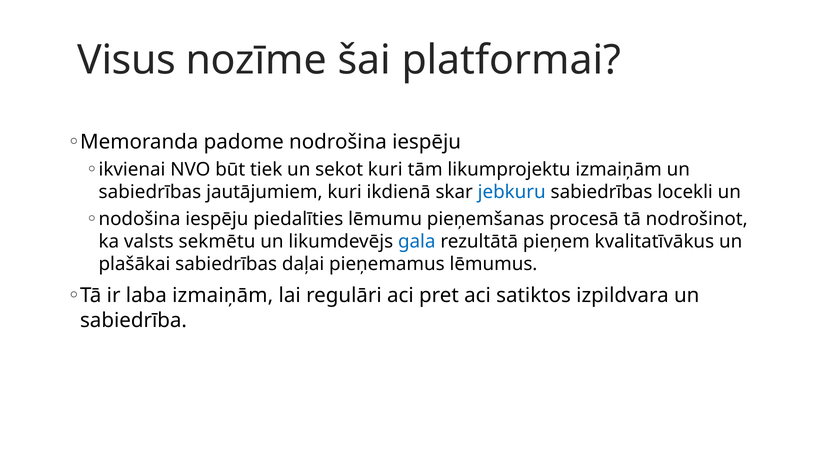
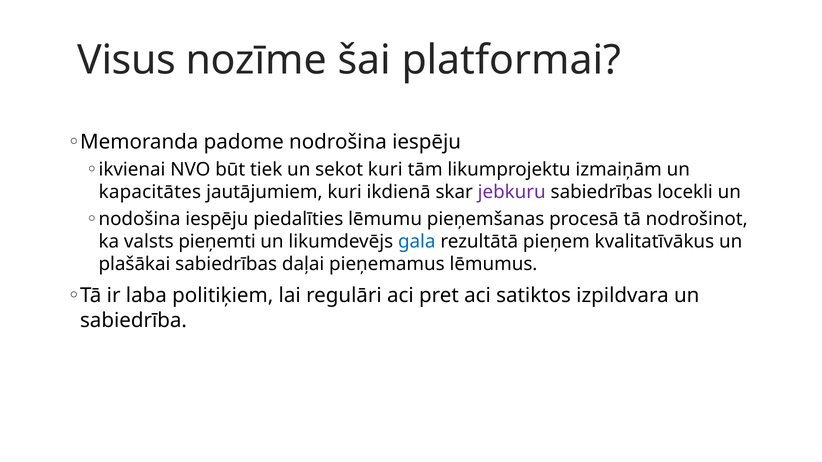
sabiedrības at (150, 192): sabiedrības -> kapacitātes
jebkuru colour: blue -> purple
sekmētu: sekmētu -> pieņemti
laba izmaiņām: izmaiņām -> politiķiem
